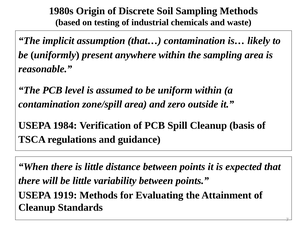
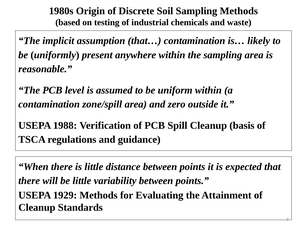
1984: 1984 -> 1988
1919: 1919 -> 1929
